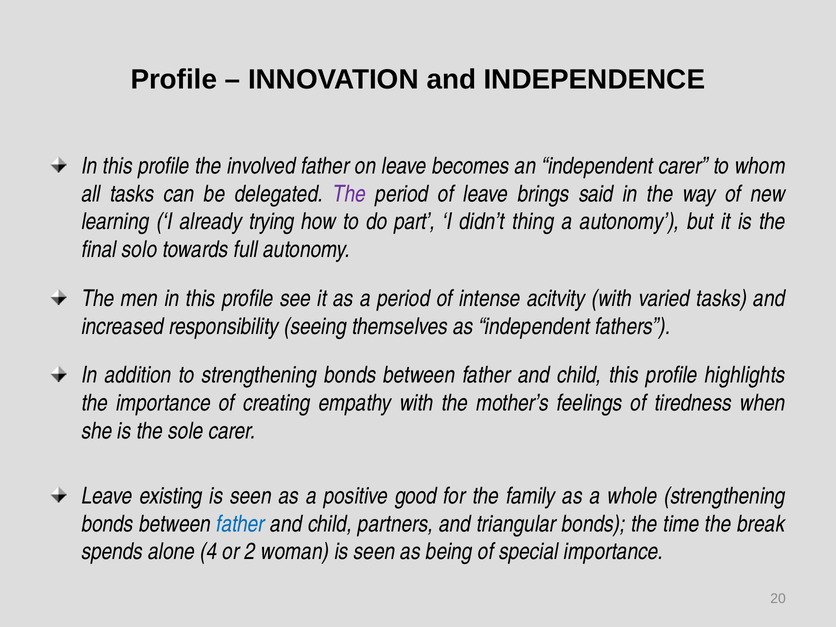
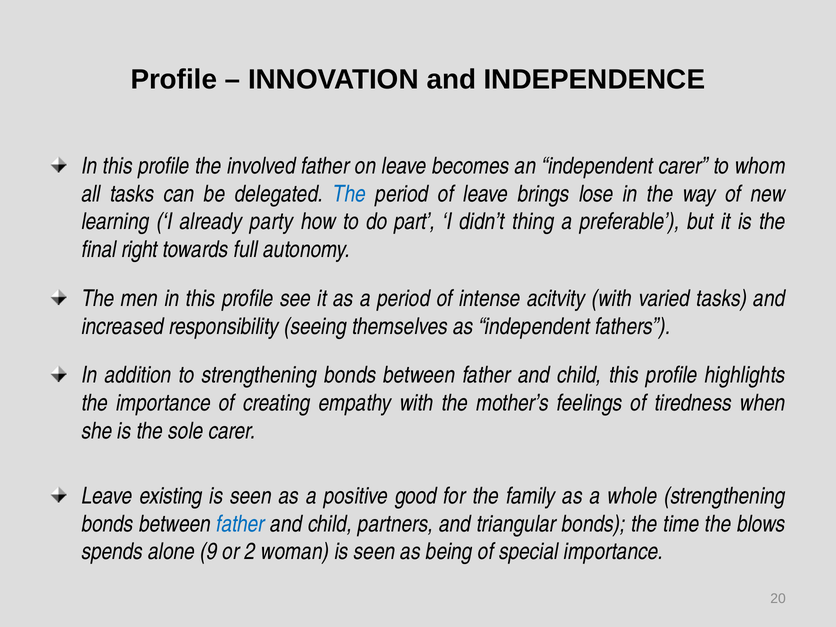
The at (349, 194) colour: purple -> blue
said: said -> lose
trying: trying -> party
a autonomy: autonomy -> preferable
solo: solo -> right
break: break -> blows
4: 4 -> 9
